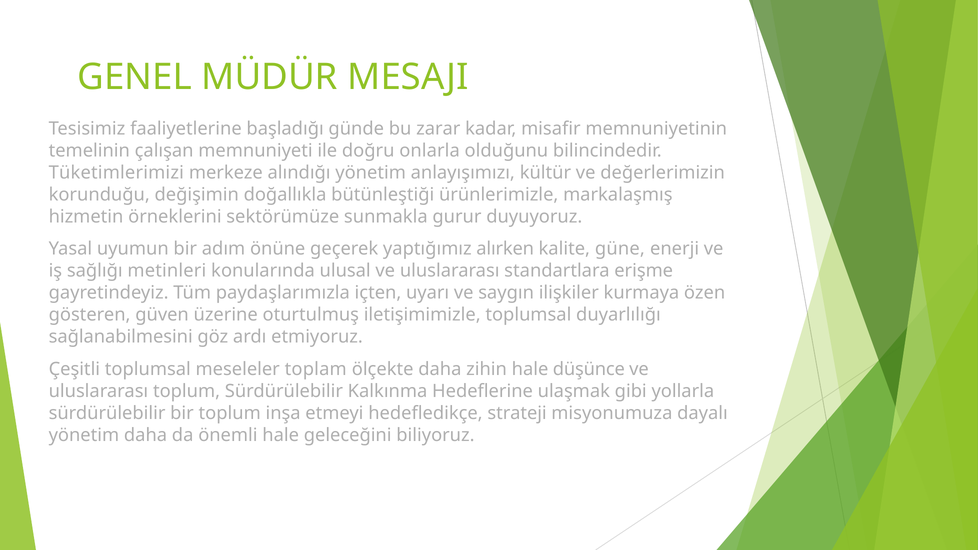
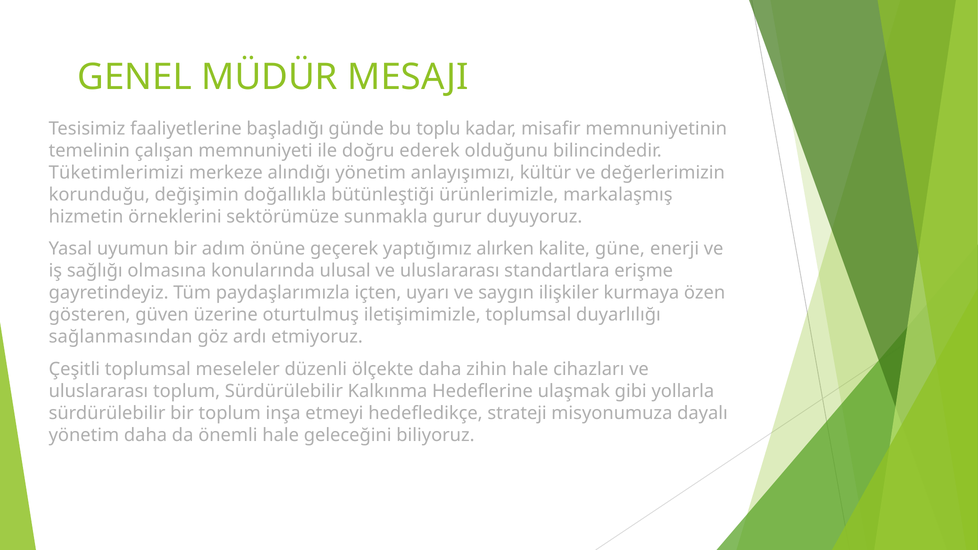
zarar: zarar -> toplu
onlarla: onlarla -> ederek
metinleri: metinleri -> olmasına
sağlanabilmesini: sağlanabilmesini -> sağlanmasından
toplam: toplam -> düzenli
düşünce: düşünce -> cihazları
